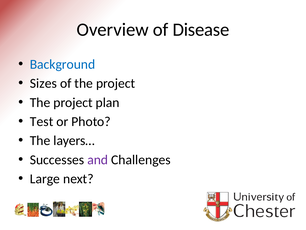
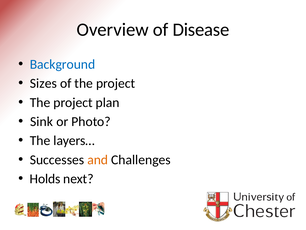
Test: Test -> Sink
and colour: purple -> orange
Large: Large -> Holds
